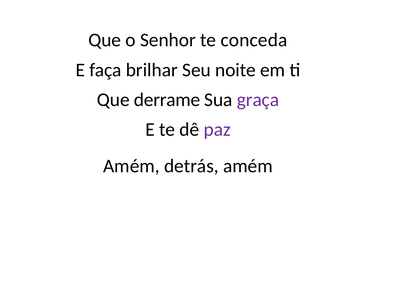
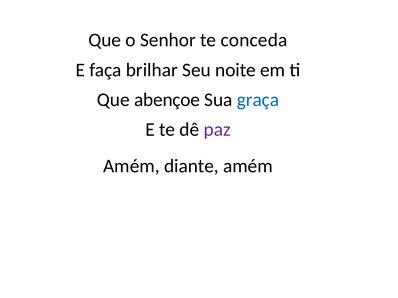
derrame: derrame -> abençoe
graça colour: purple -> blue
detrás: detrás -> diante
